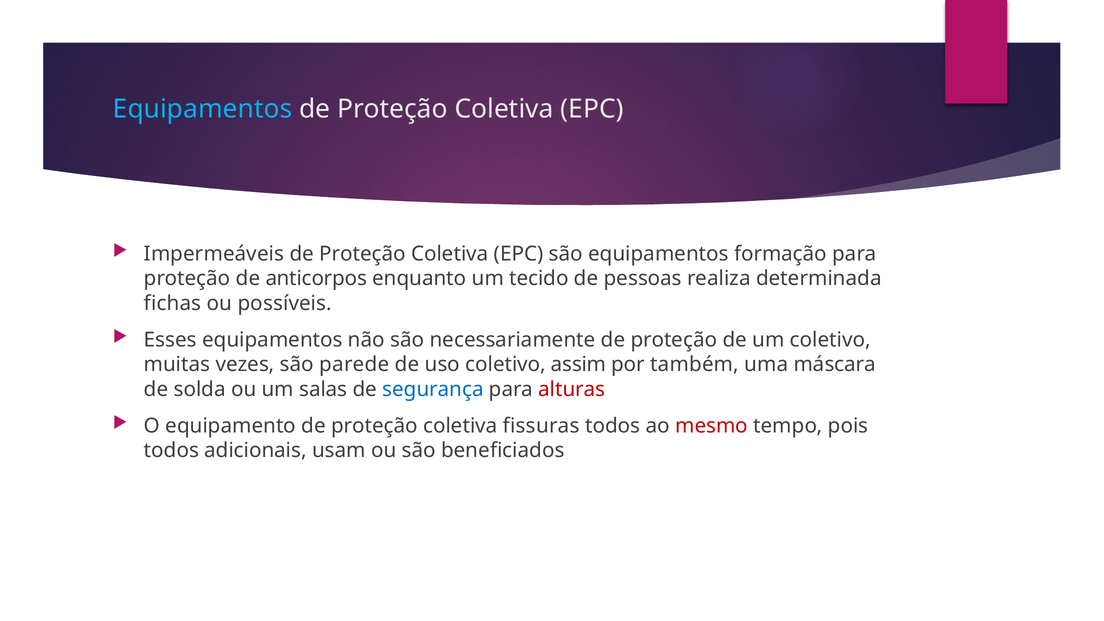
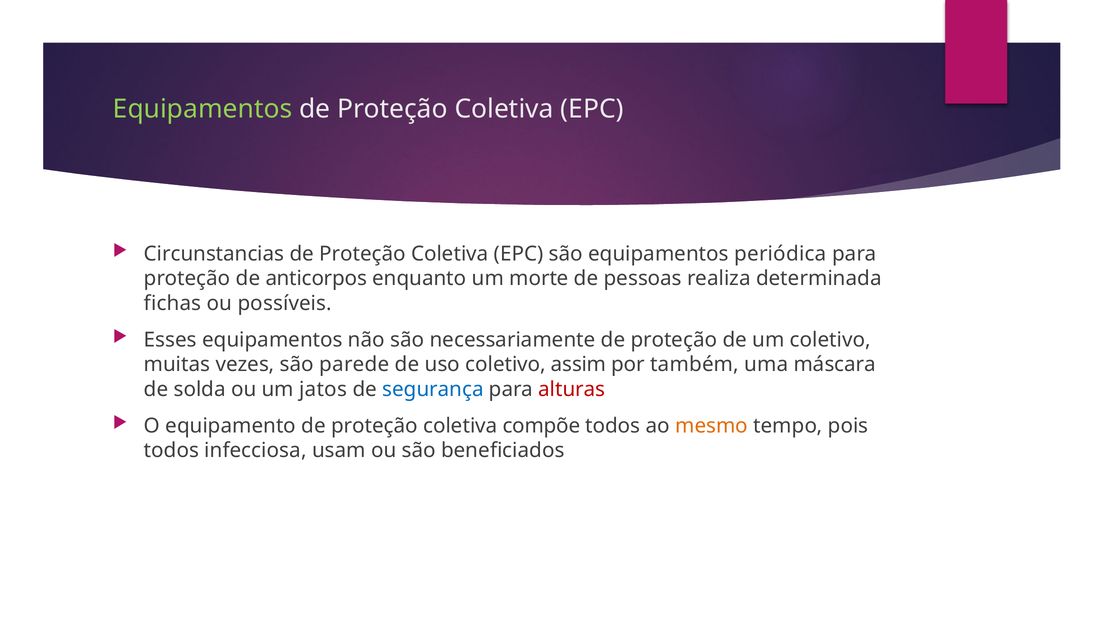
Equipamentos at (203, 109) colour: light blue -> light green
Impermeáveis: Impermeáveis -> Circunstancias
formação: formação -> periódica
tecido: tecido -> morte
salas: salas -> jatos
fissuras: fissuras -> compõe
mesmo colour: red -> orange
adicionais: adicionais -> infecciosa
